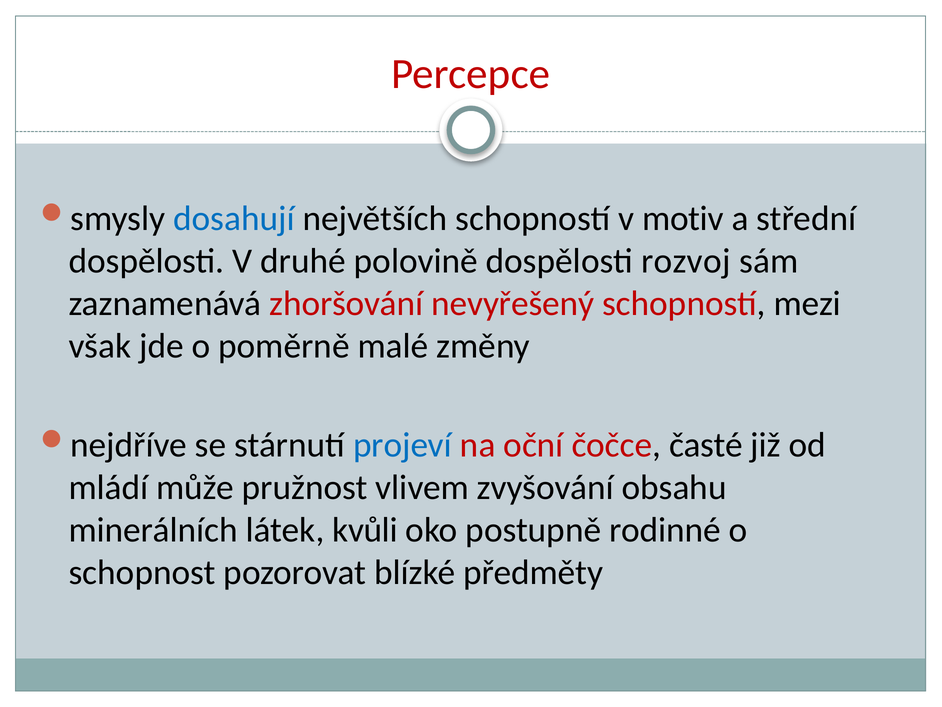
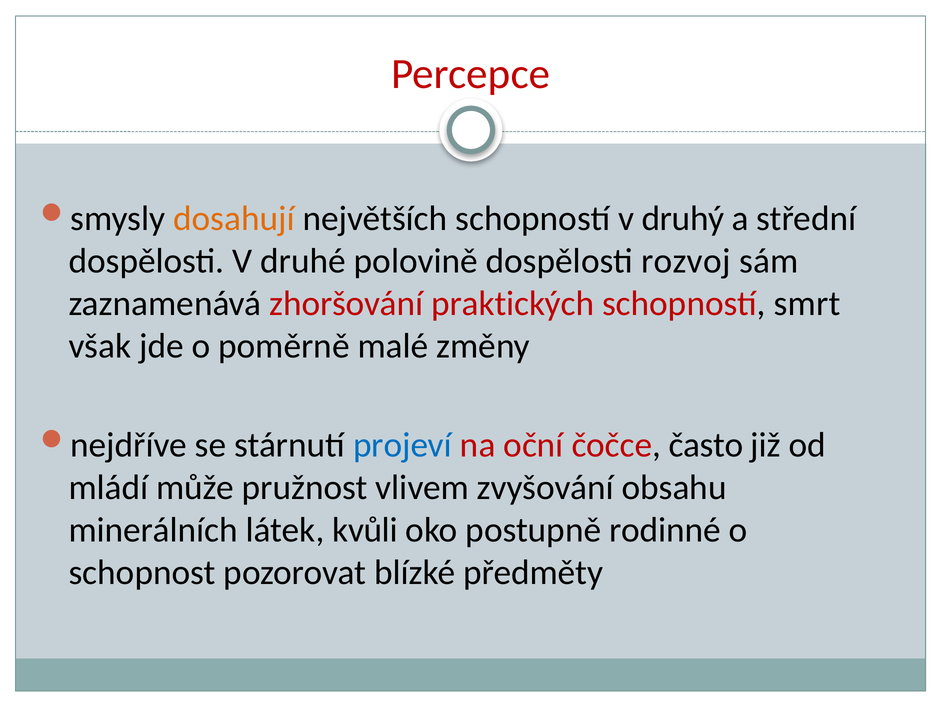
dosahují colour: blue -> orange
motiv: motiv -> druhý
nevyřešený: nevyřešený -> praktických
mezi: mezi -> smrt
časté: časté -> často
